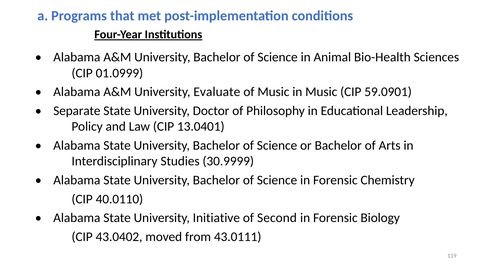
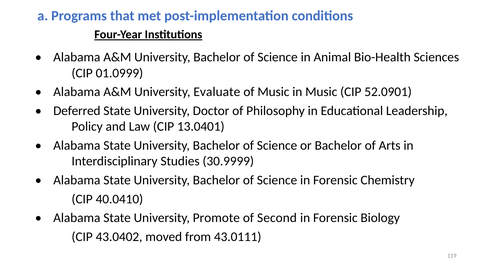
59.0901: 59.0901 -> 52.0901
Separate: Separate -> Deferred
40.0110: 40.0110 -> 40.0410
Initiative: Initiative -> Promote
